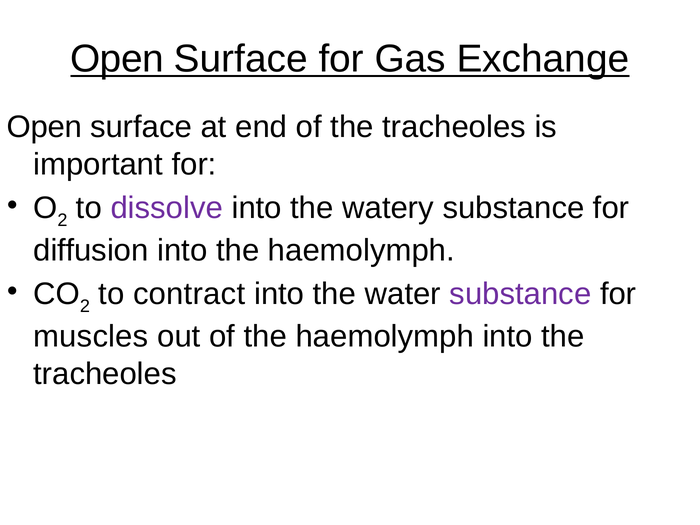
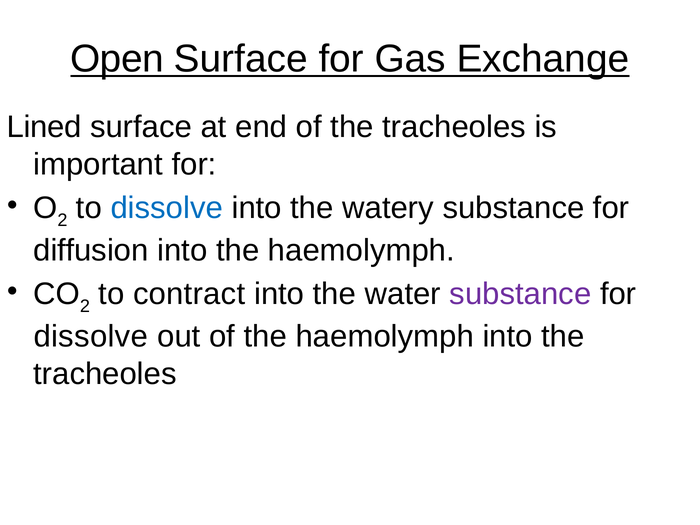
Open at (44, 127): Open -> Lined
dissolve at (167, 208) colour: purple -> blue
muscles at (91, 337): muscles -> dissolve
